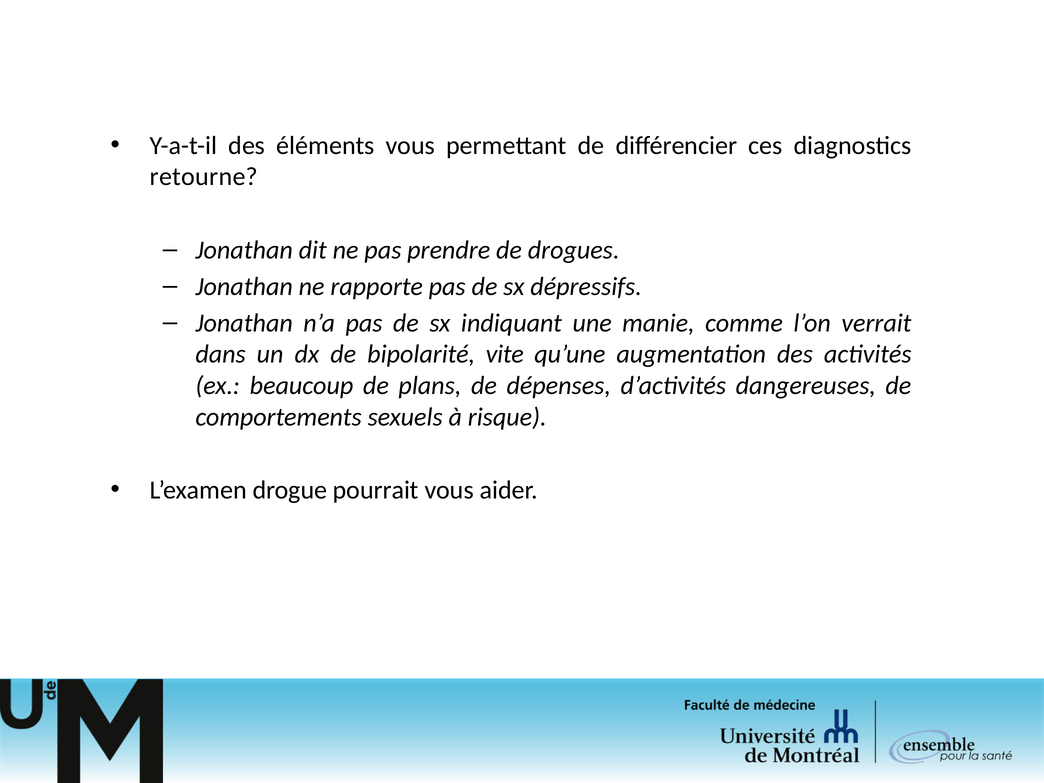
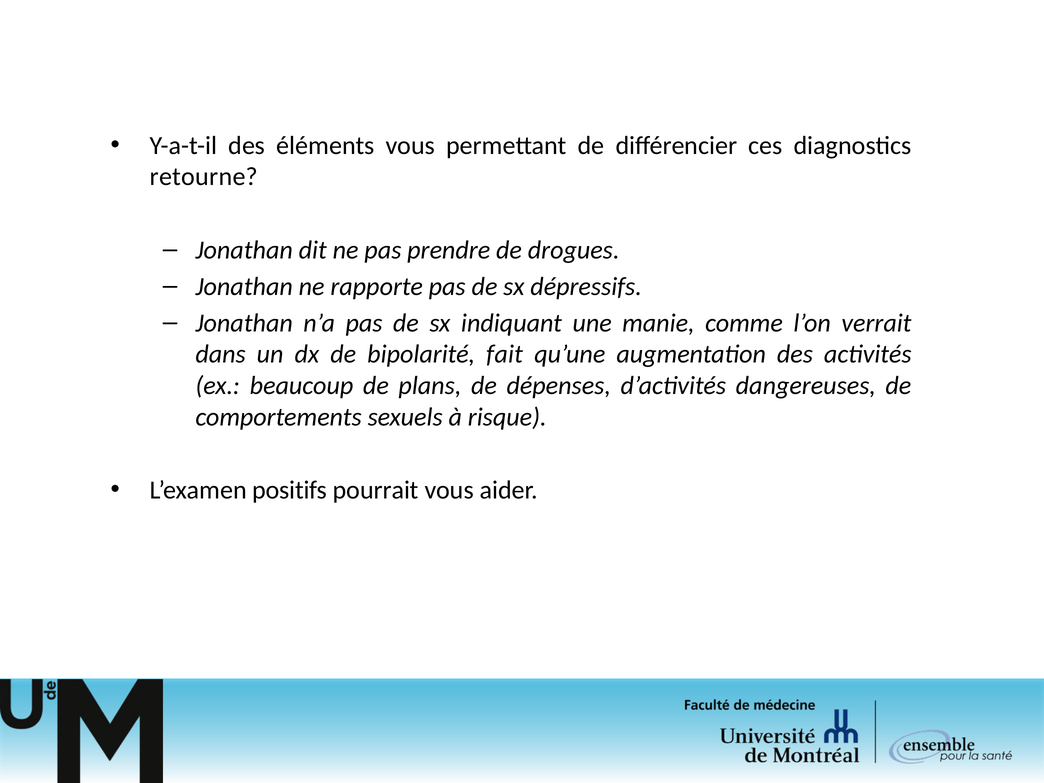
vite: vite -> fait
drogue: drogue -> positifs
